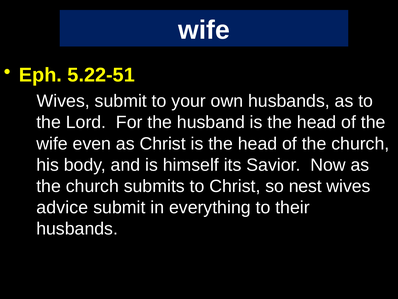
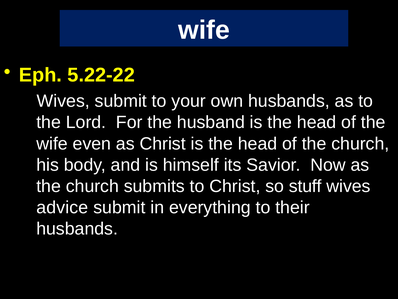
5.22-51: 5.22-51 -> 5.22-22
nest: nest -> stuff
